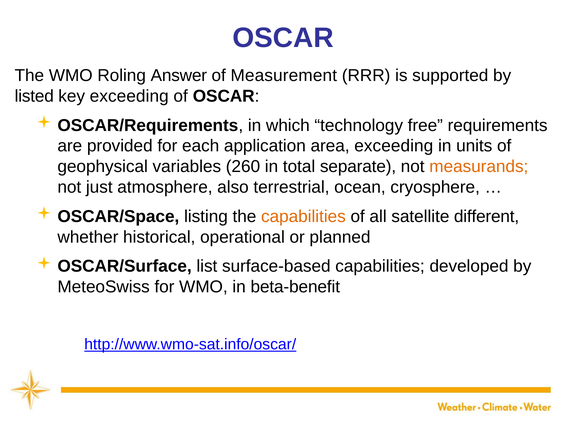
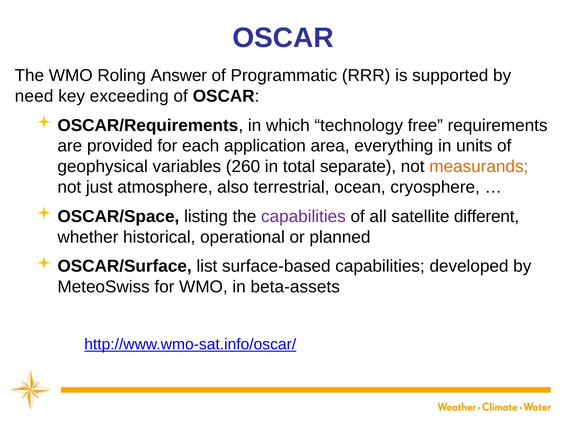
Measurement: Measurement -> Programmatic
listed: listed -> need
area exceeding: exceeding -> everything
capabilities at (303, 216) colour: orange -> purple
beta-benefit: beta-benefit -> beta-assets
